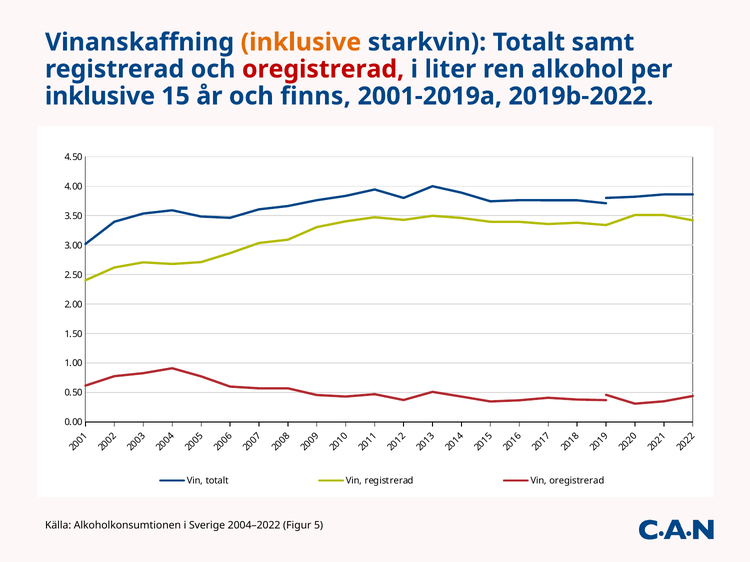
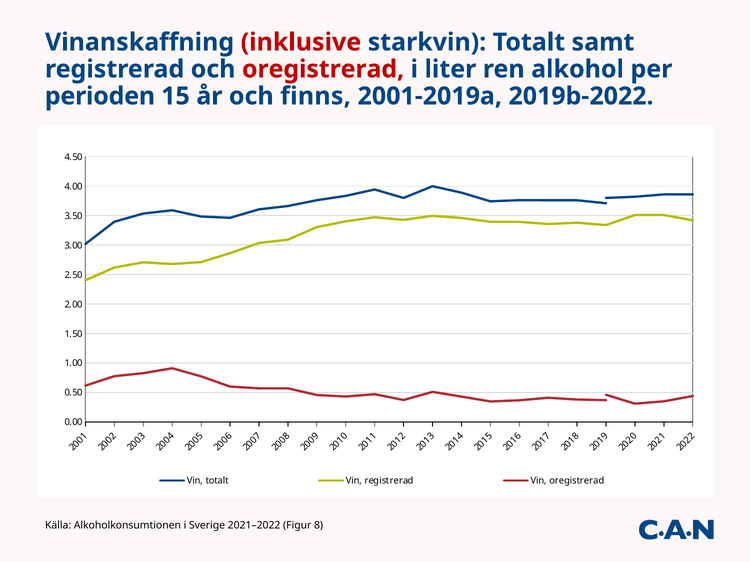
inklusive at (301, 42) colour: orange -> red
inklusive at (100, 96): inklusive -> perioden
2004–2022: 2004–2022 -> 2021–2022
Figur 5: 5 -> 8
